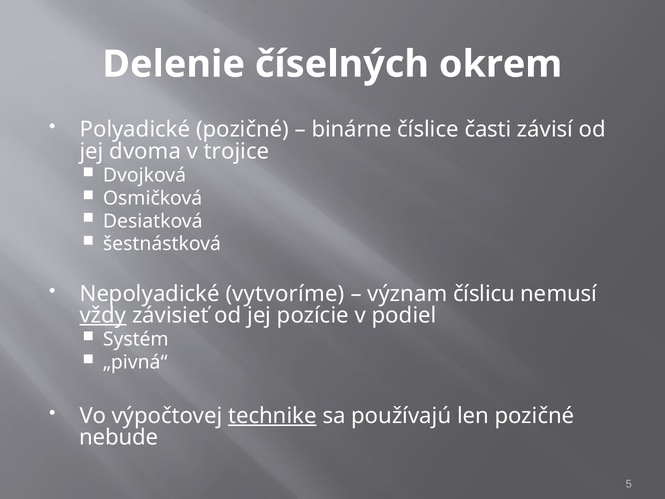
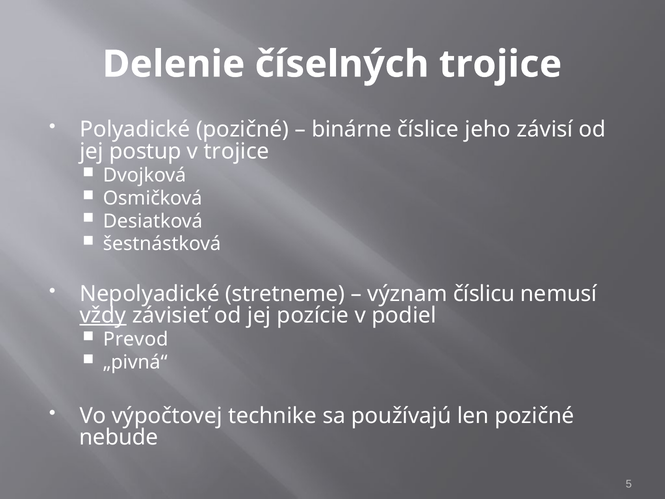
číselných okrem: okrem -> trojice
časti: časti -> jeho
dvoma: dvoma -> postup
vytvoríme: vytvoríme -> stretneme
Systém: Systém -> Prevod
technike underline: present -> none
